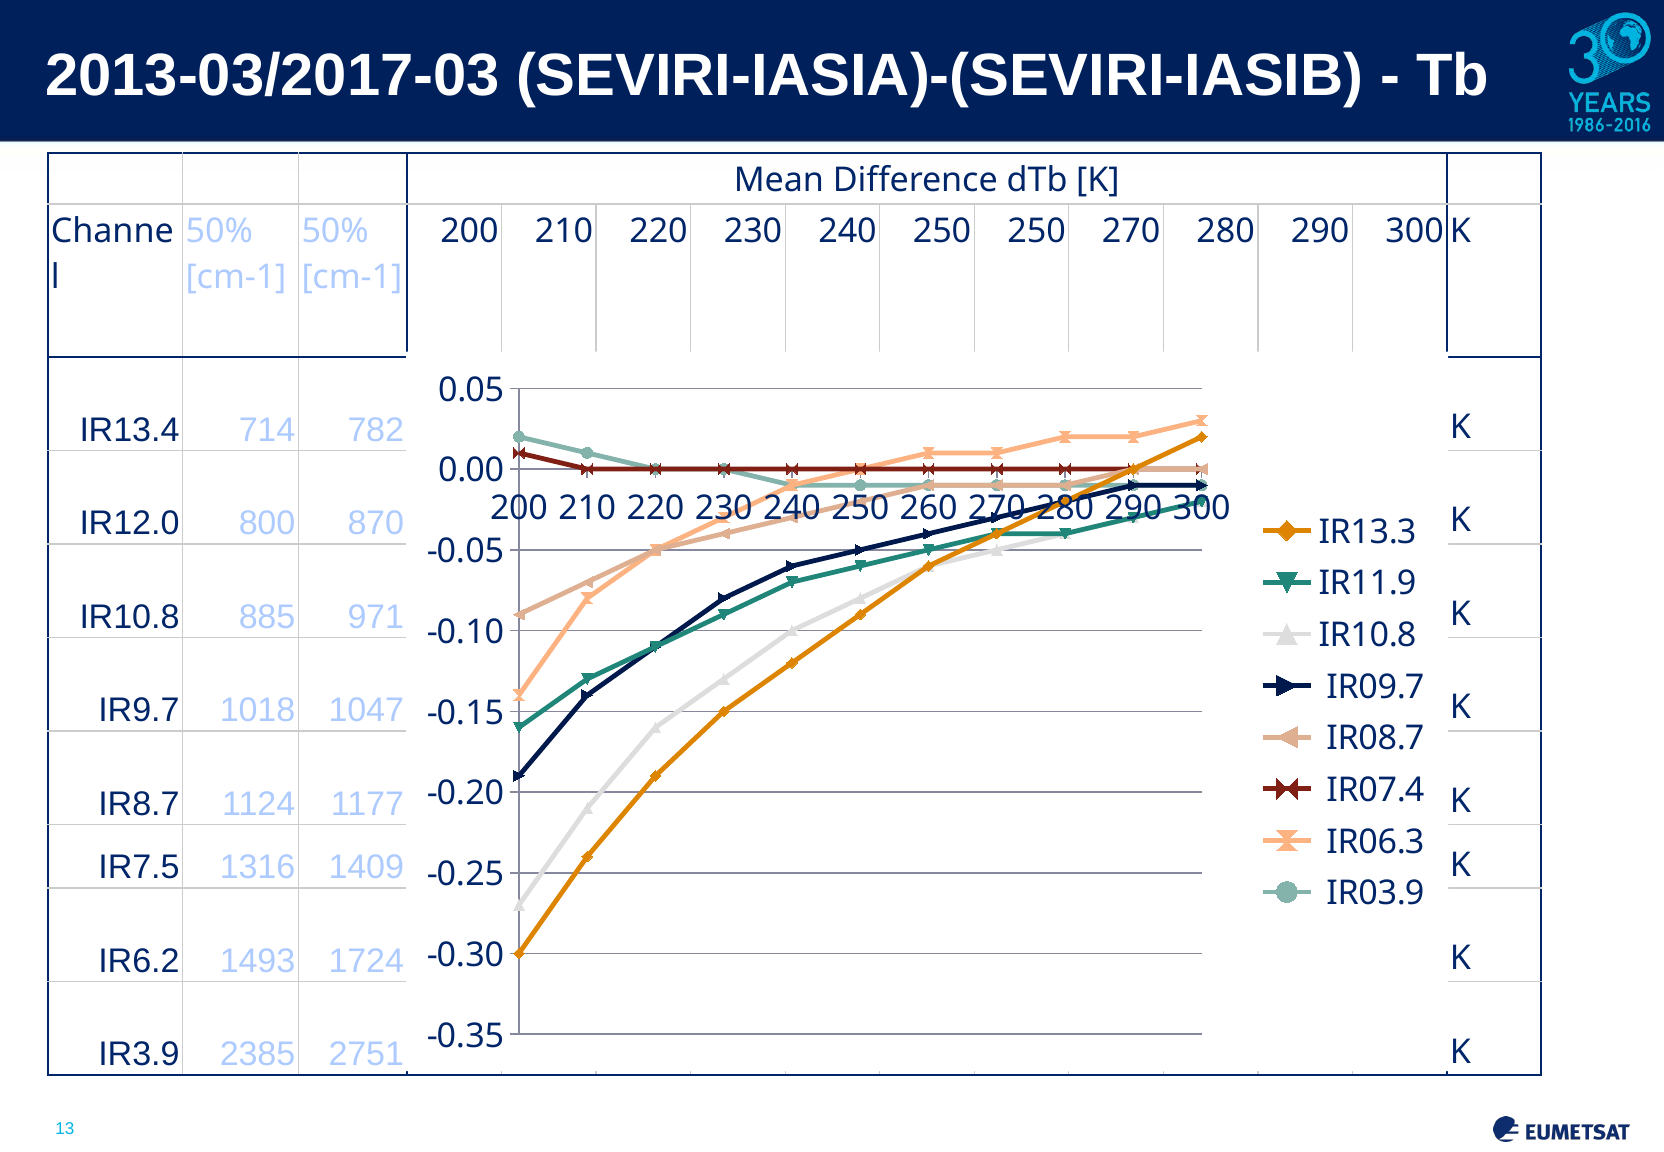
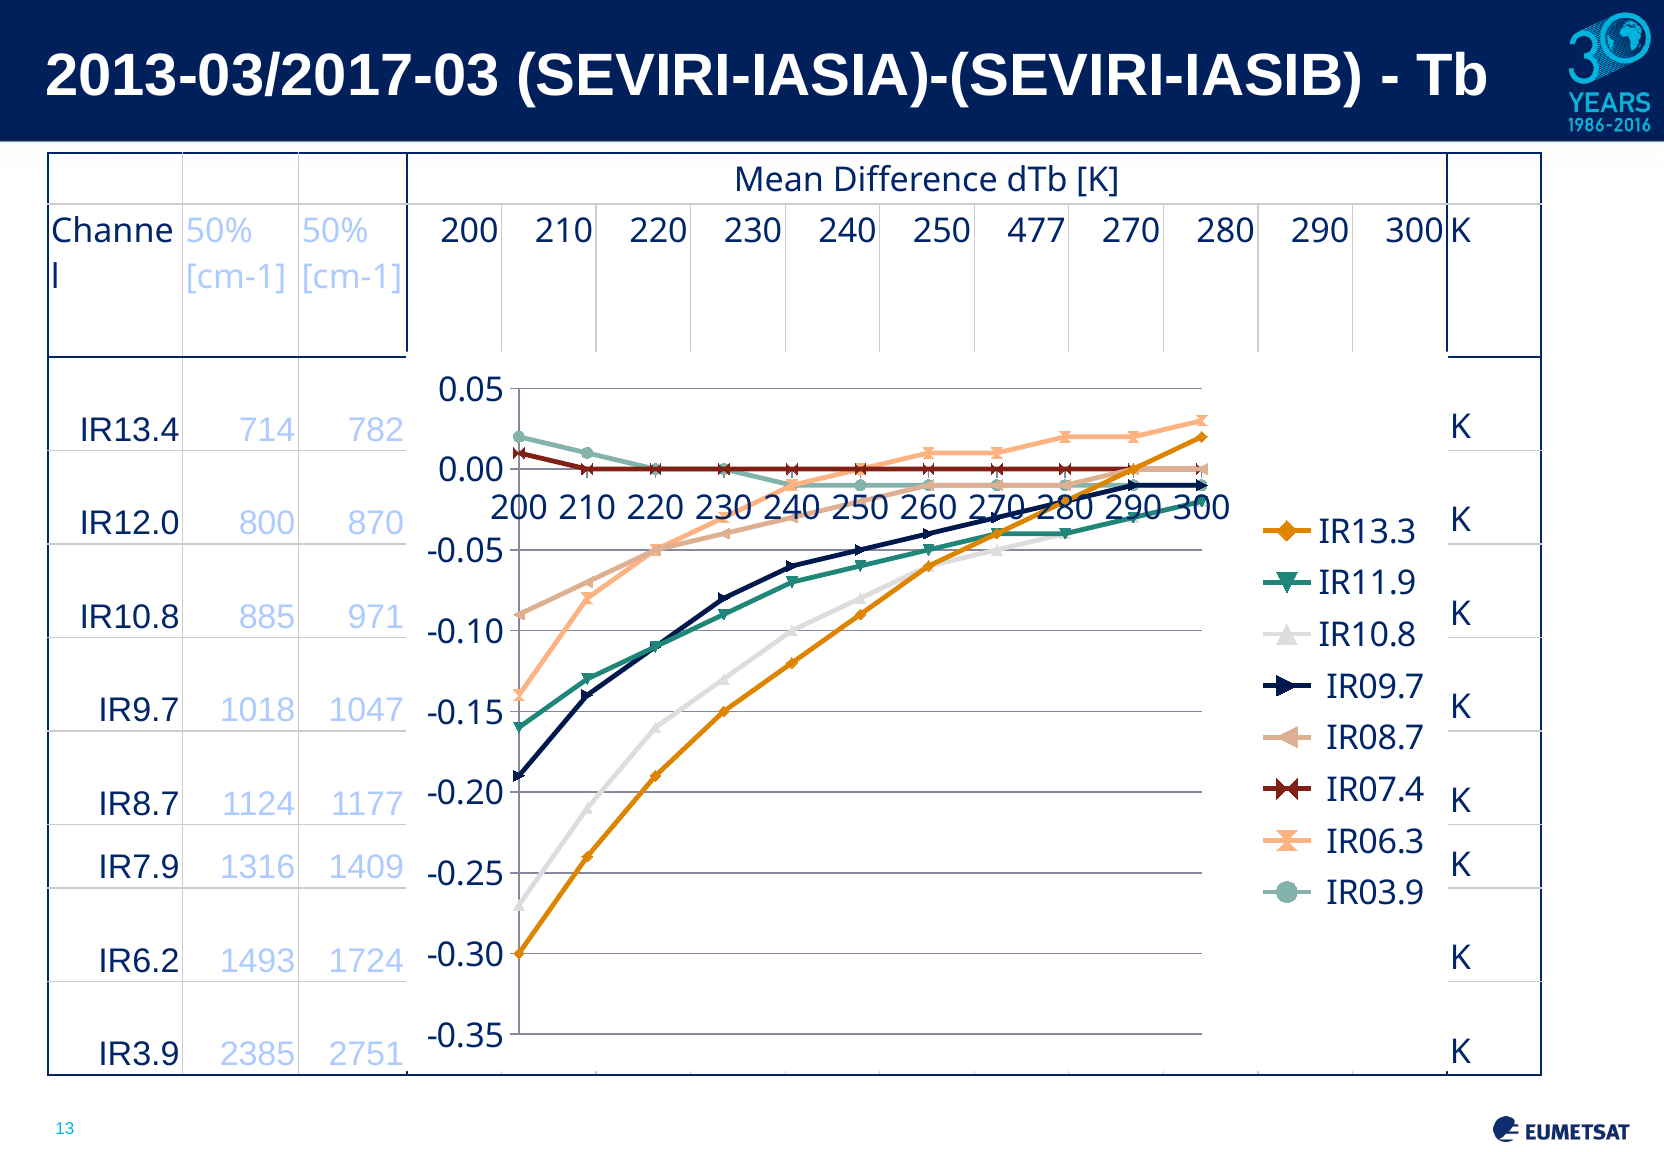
250 250: 250 -> 477
IR7.5: IR7.5 -> IR7.9
